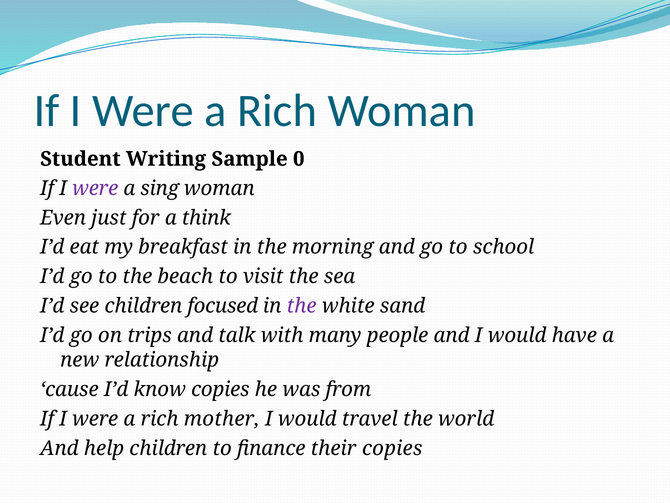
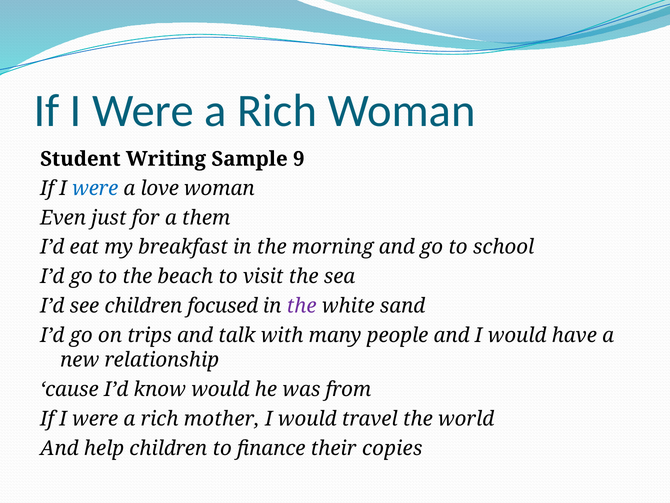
0: 0 -> 9
were at (95, 188) colour: purple -> blue
sing: sing -> love
think: think -> them
know copies: copies -> would
